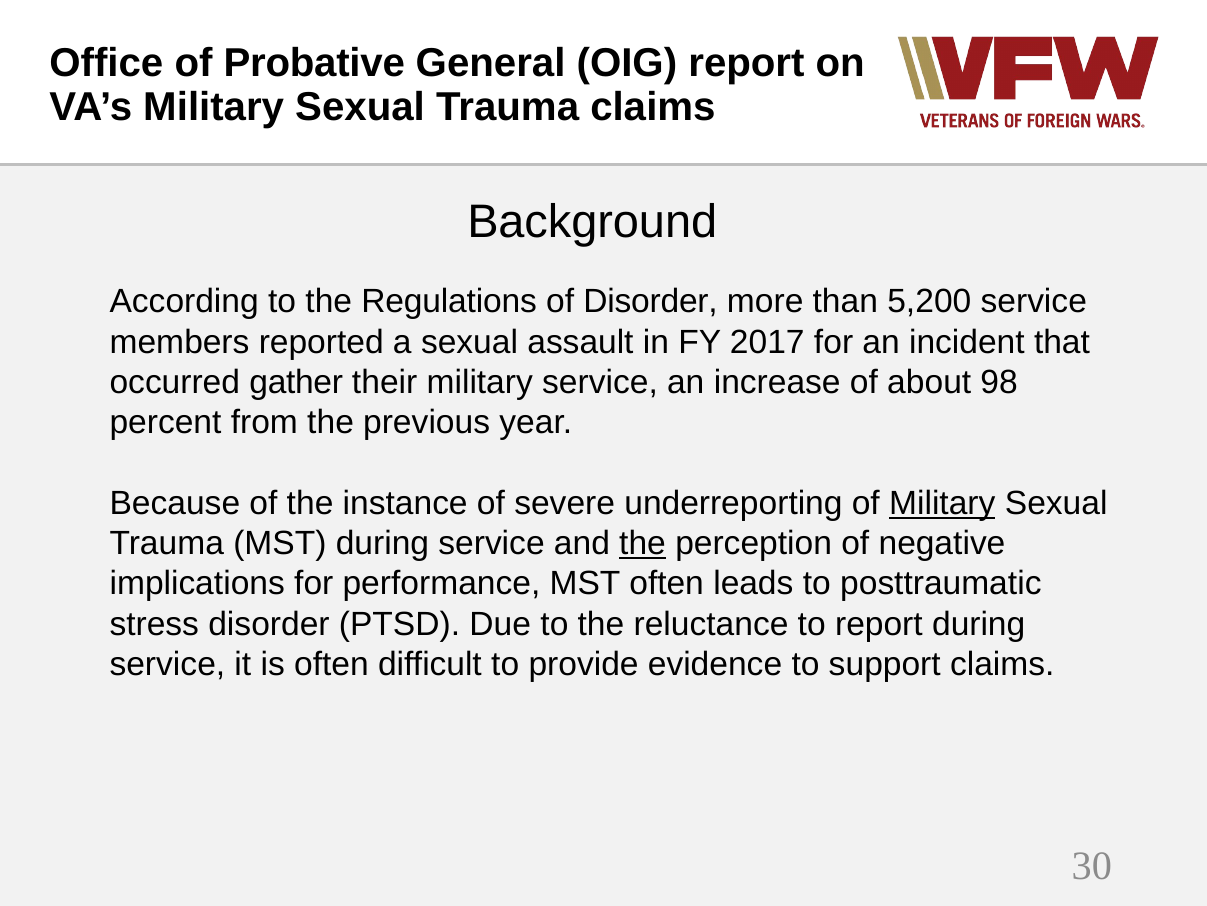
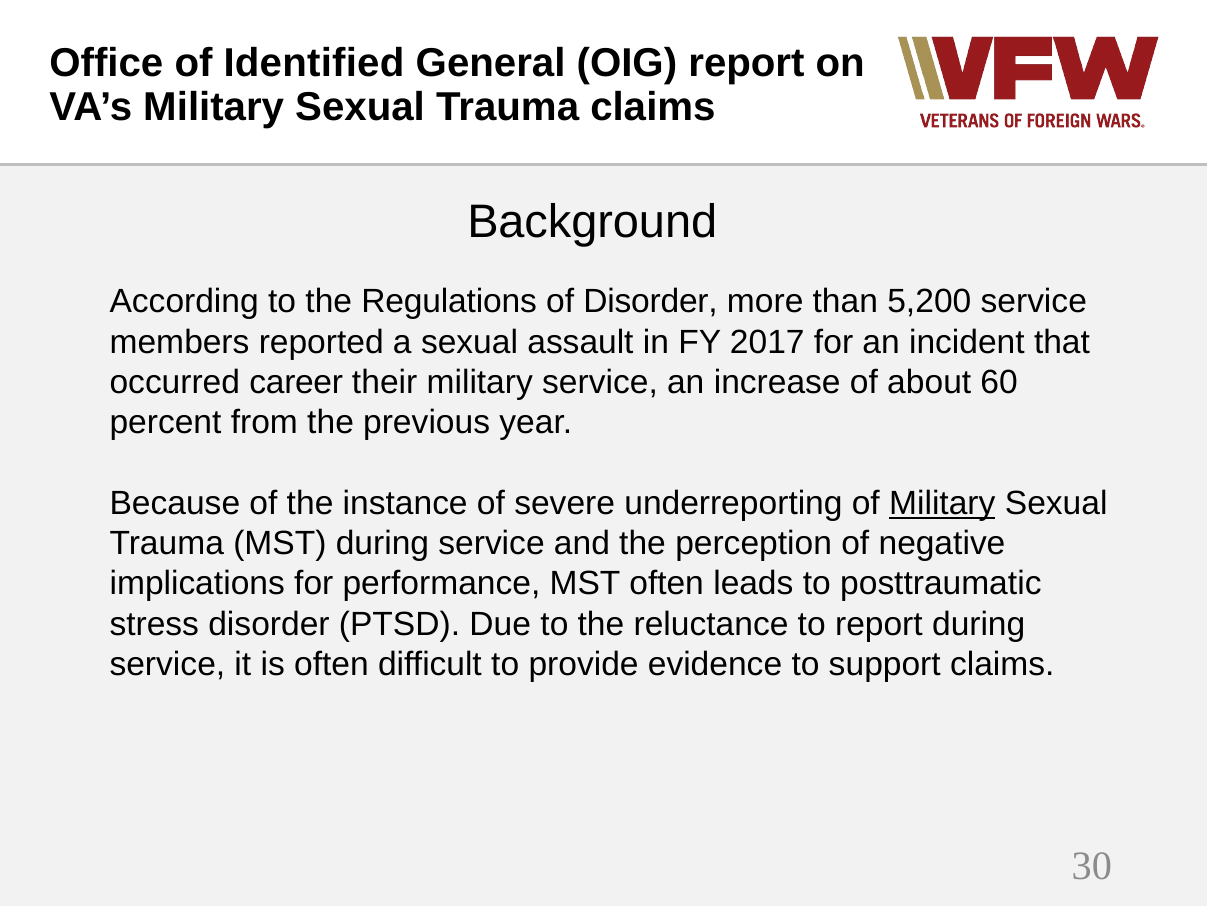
Probative: Probative -> Identified
gather: gather -> career
98: 98 -> 60
the at (643, 543) underline: present -> none
